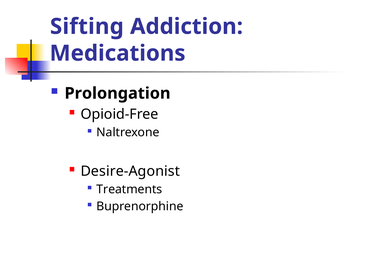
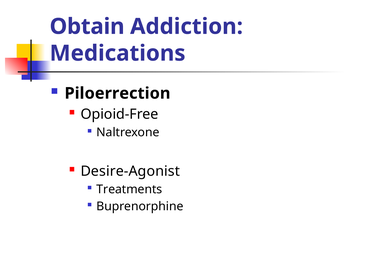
Sifting: Sifting -> Obtain
Prolongation: Prolongation -> Piloerrection
